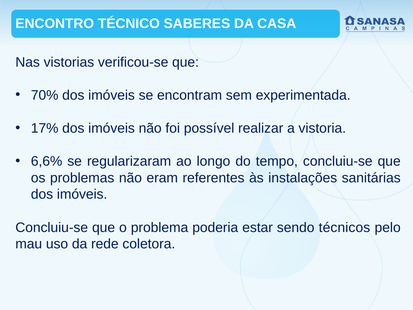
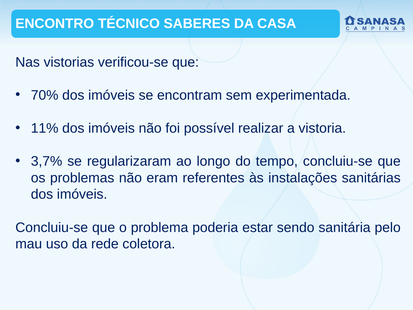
17%: 17% -> 11%
6,6%: 6,6% -> 3,7%
técnicos: técnicos -> sanitária
